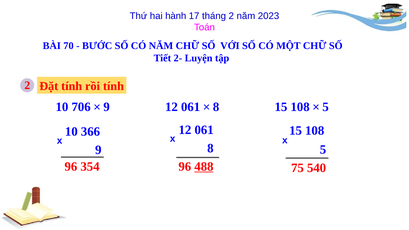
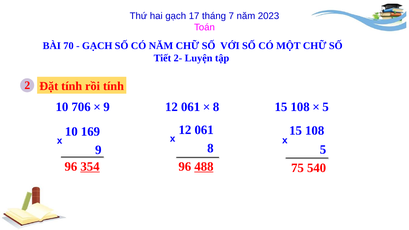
hai hành: hành -> gạch
tháng 2: 2 -> 7
BƯỚC at (97, 46): BƯỚC -> GẠCH
366: 366 -> 169
354 underline: none -> present
